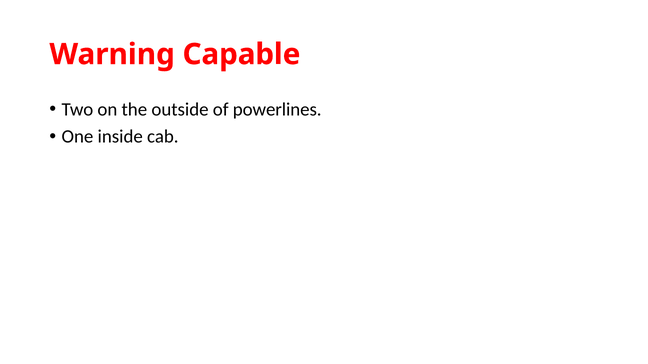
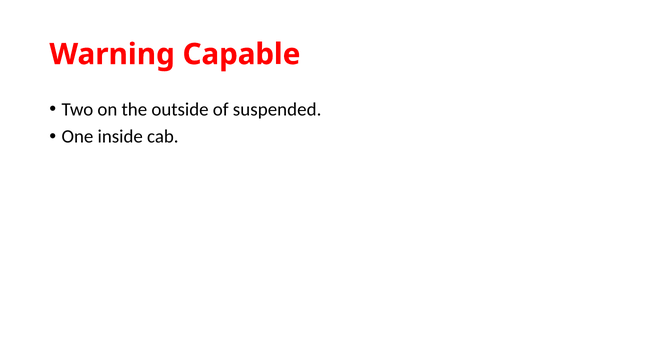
powerlines: powerlines -> suspended
